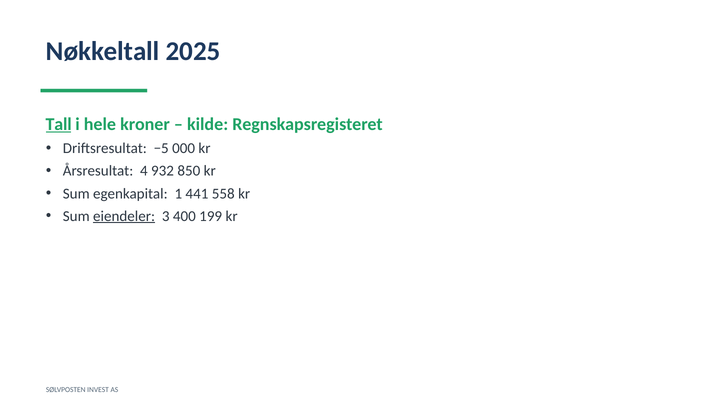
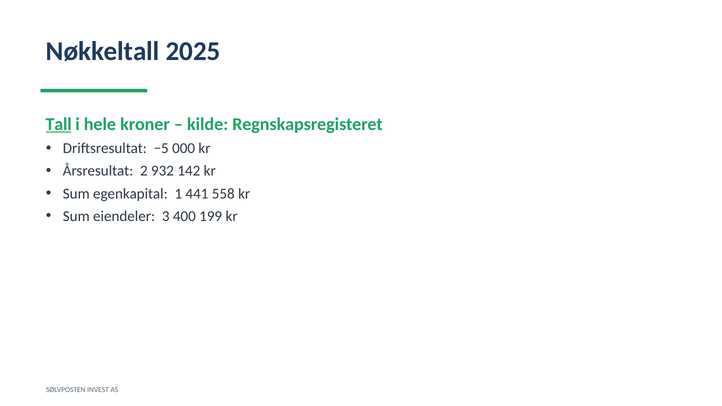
4: 4 -> 2
850: 850 -> 142
eiendeler underline: present -> none
